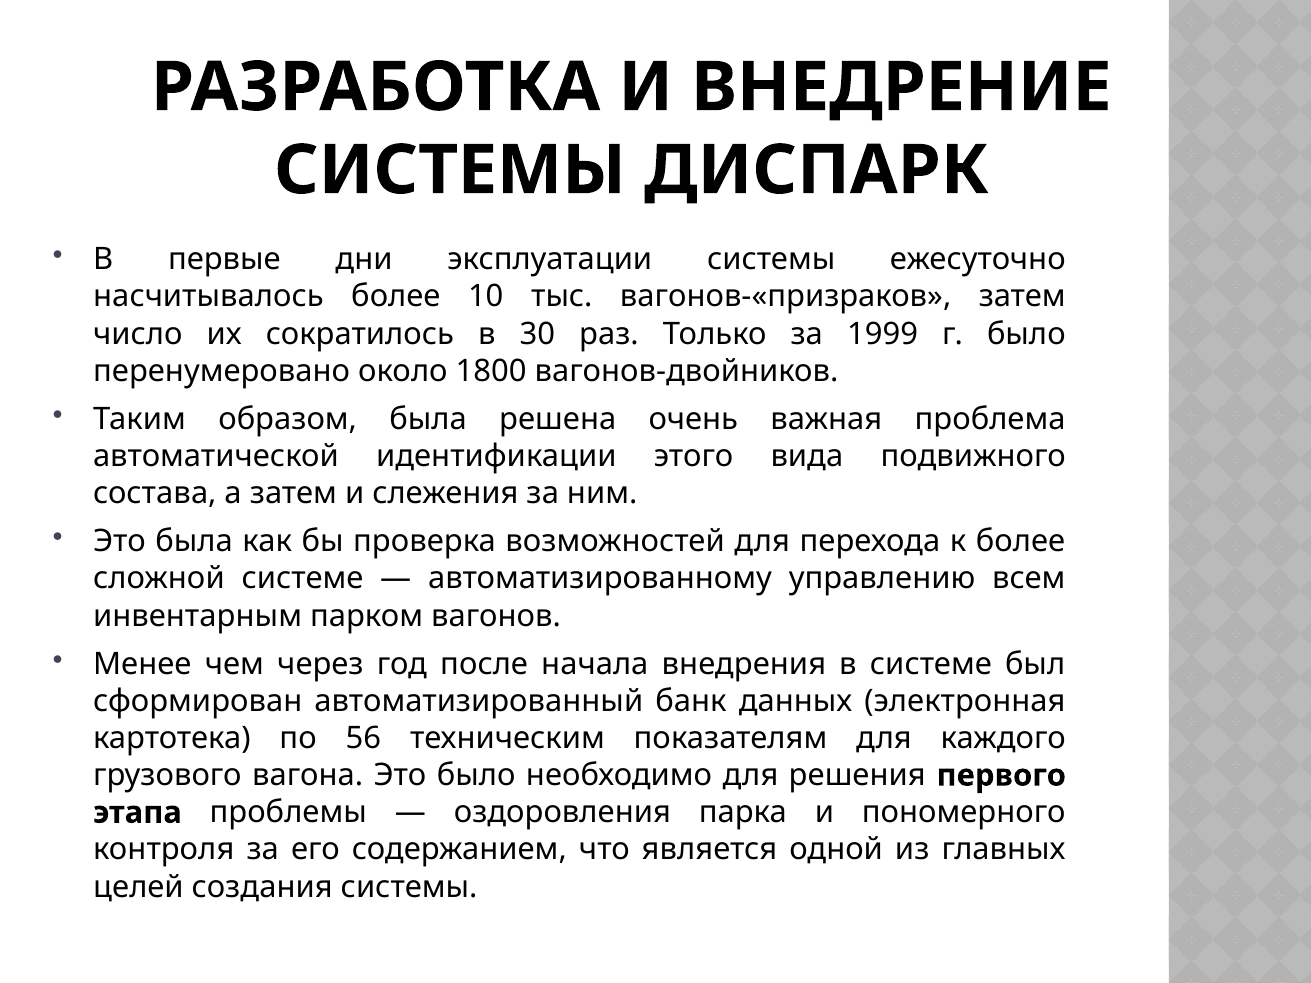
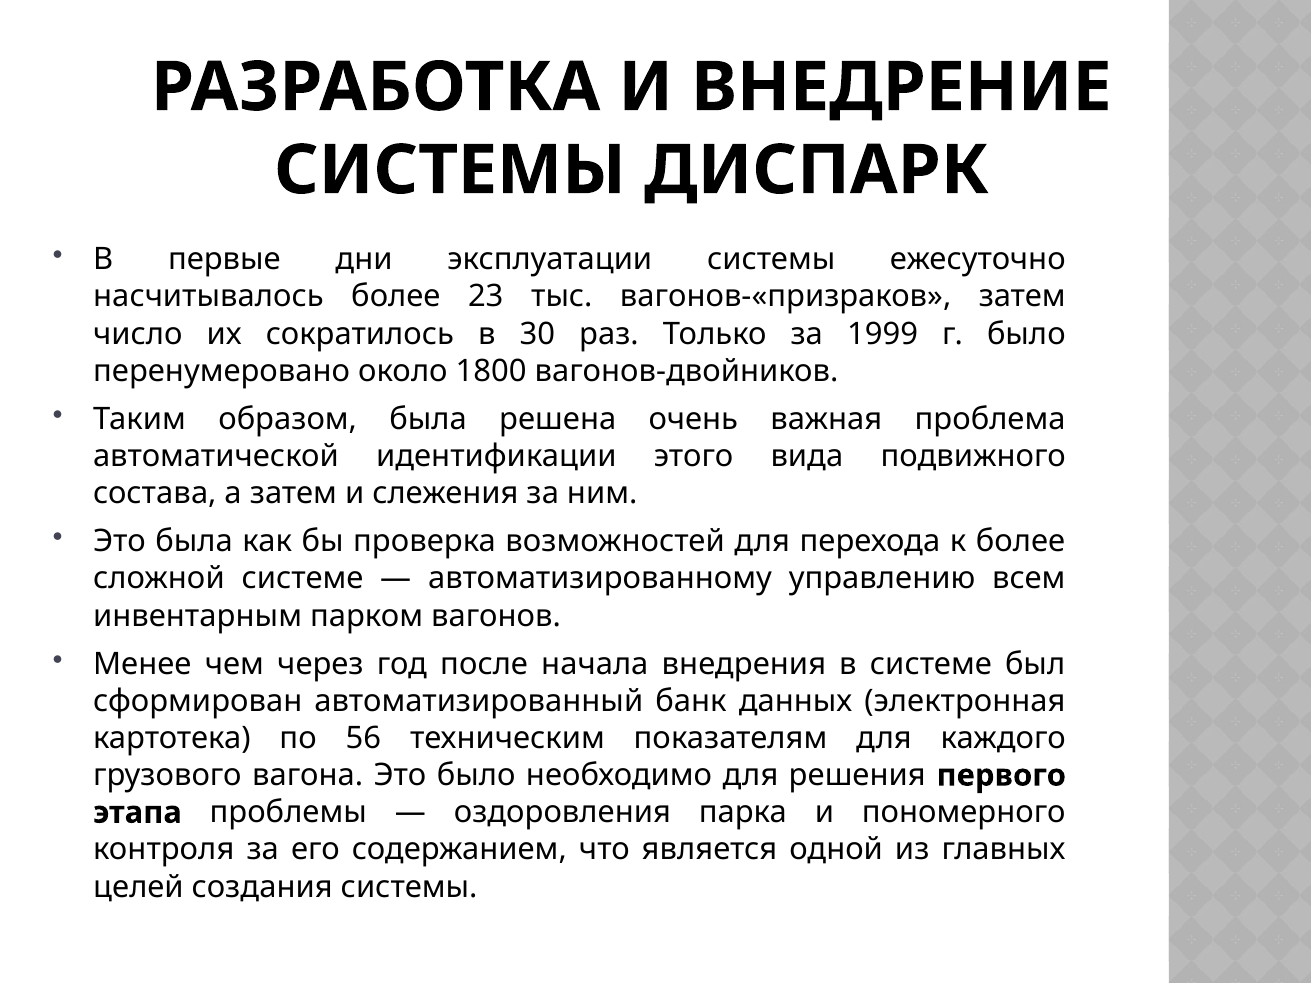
10: 10 -> 23
